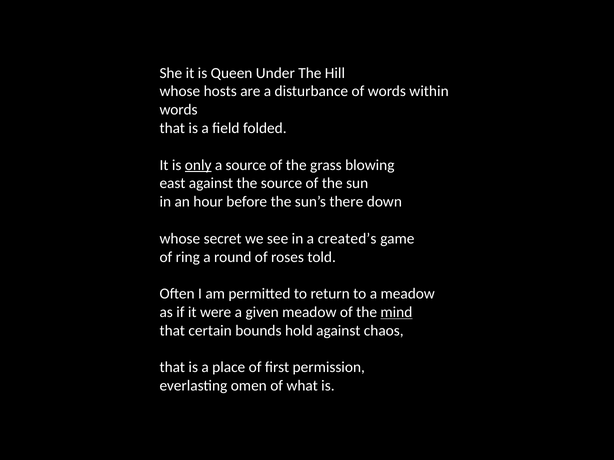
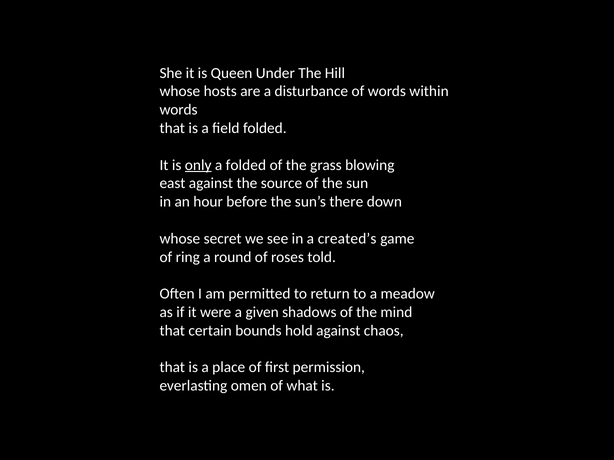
a source: source -> folded
given meadow: meadow -> shadows
mind underline: present -> none
